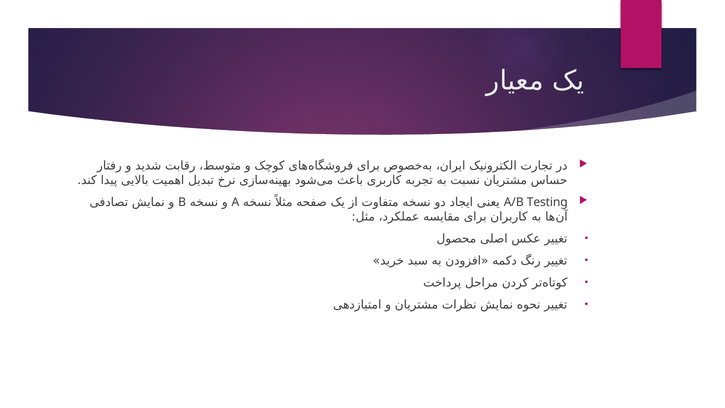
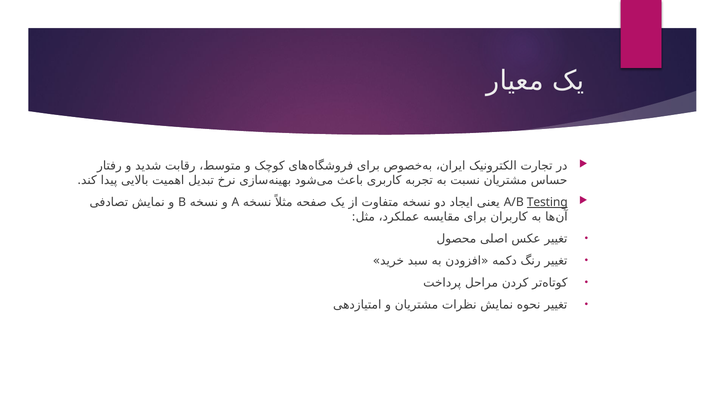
Testing underline: none -> present
